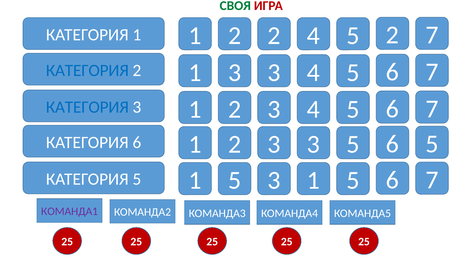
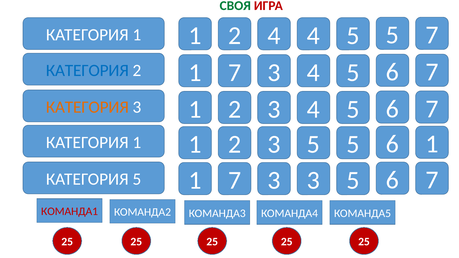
2 2: 2 -> 4
4 5 2: 2 -> 5
3 at (235, 73): 3 -> 7
КАТЕГОРИЯ at (87, 107) colour: blue -> orange
2 3 3: 3 -> 5
6 5: 5 -> 1
6 at (137, 142): 6 -> 1
5 at (235, 181): 5 -> 7
3 1: 1 -> 3
КОМАНДА1 colour: purple -> red
